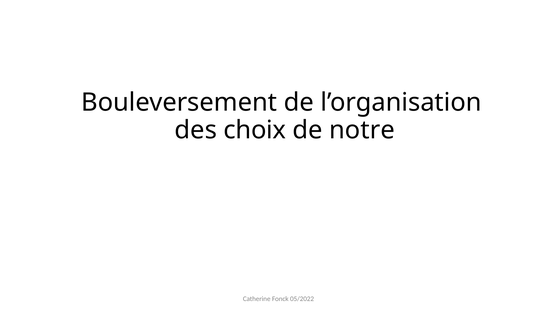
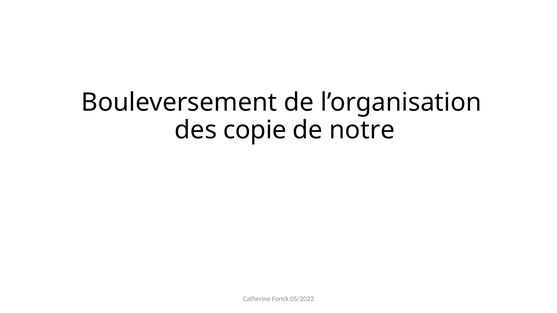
choix: choix -> copie
